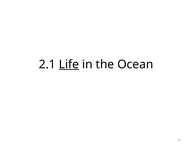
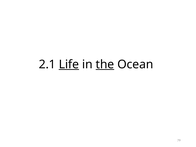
the underline: none -> present
